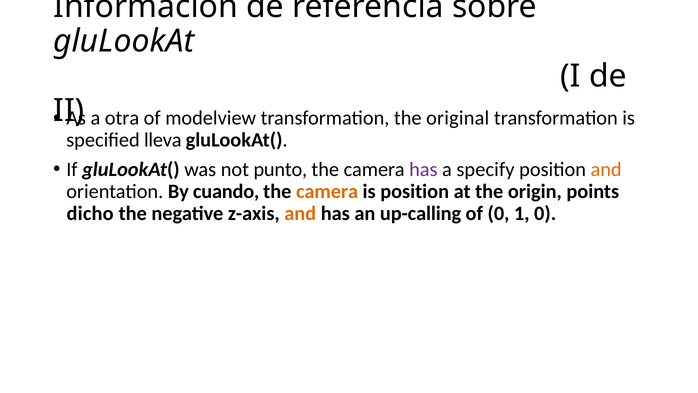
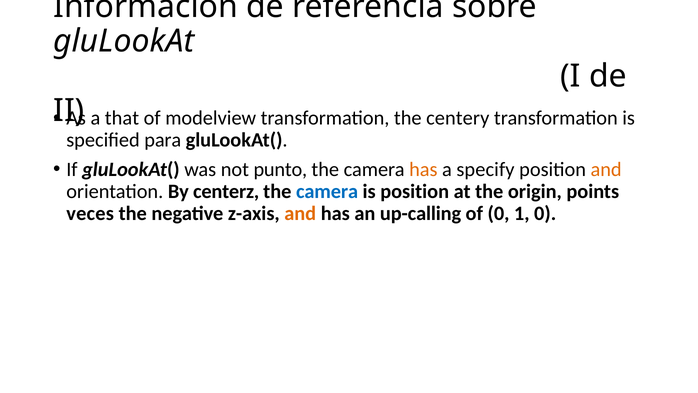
otra: otra -> that
original: original -> centery
lleva: lleva -> para
has at (423, 169) colour: purple -> orange
cuando: cuando -> centerz
camera at (327, 191) colour: orange -> blue
dicho: dicho -> veces
